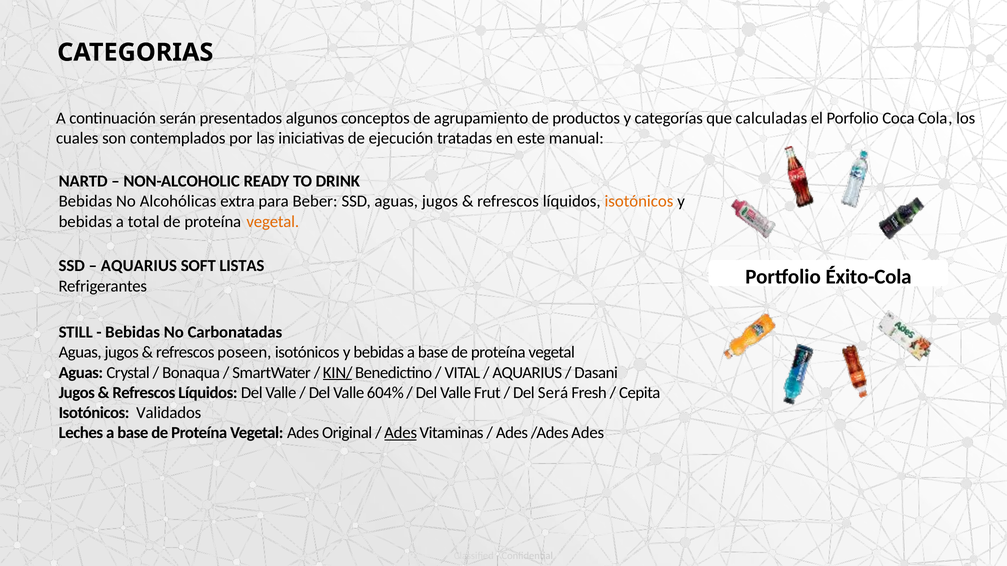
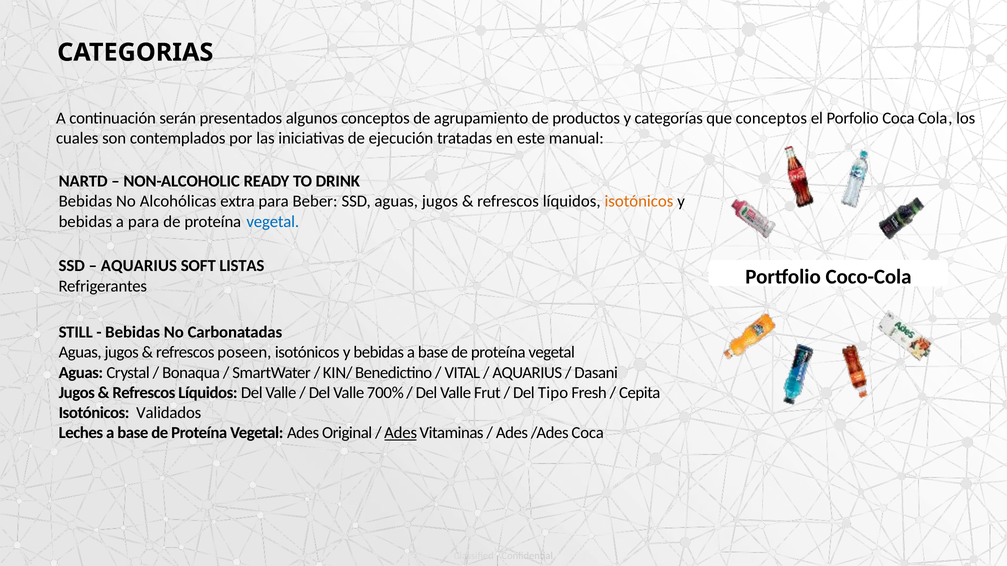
que calculadas: calculadas -> conceptos
a total: total -> para
vegetal at (273, 222) colour: orange -> blue
Éxito-Cola: Éxito-Cola -> Coco-Cola
KIN/ underline: present -> none
604%: 604% -> 700%
Será: Será -> Tipo
/Ades Ades: Ades -> Coca
